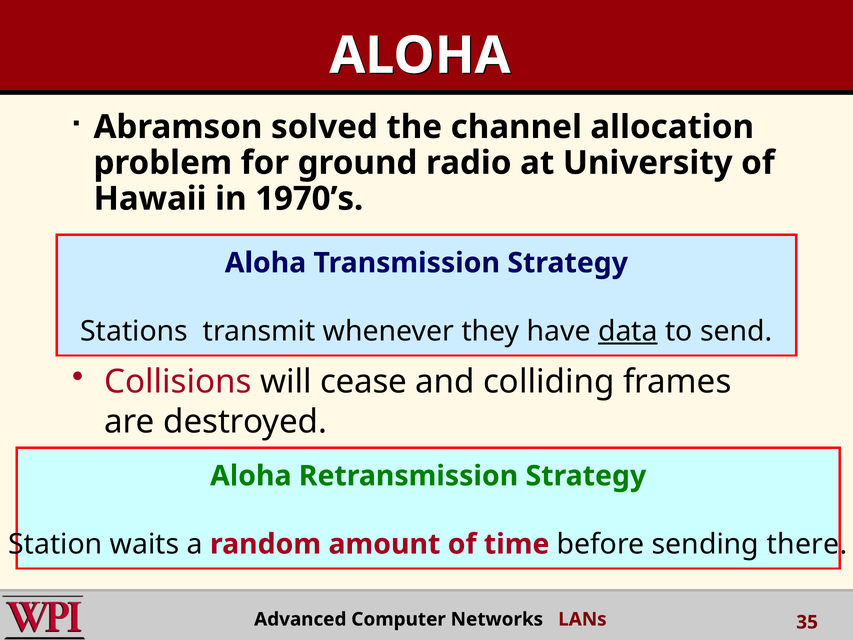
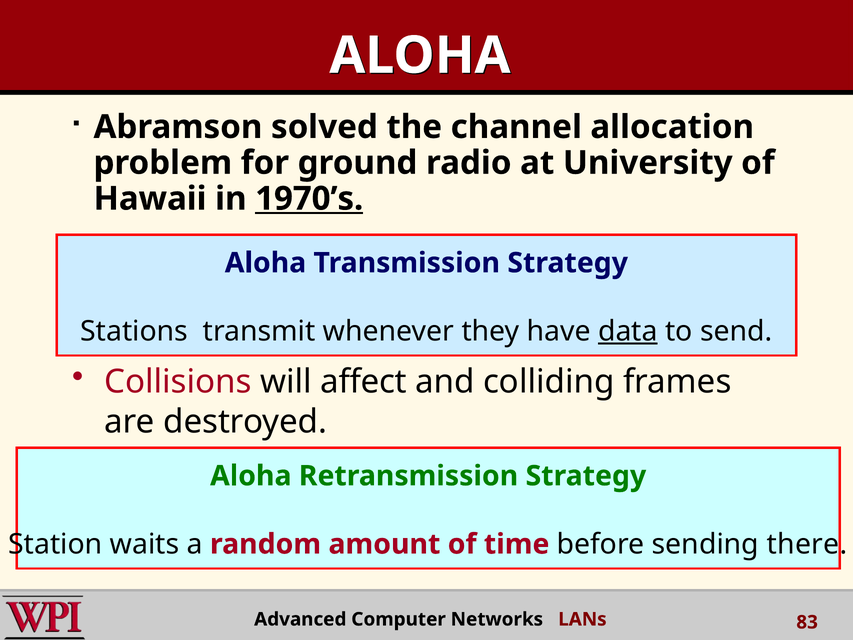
1970’s underline: none -> present
cease: cease -> affect
35: 35 -> 83
